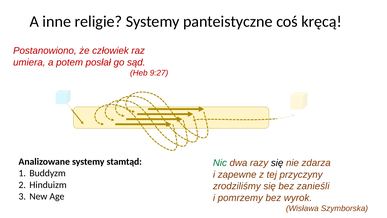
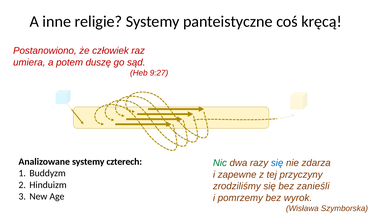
posłał: posłał -> duszę
stamtąd: stamtąd -> czterech
się at (277, 163) colour: black -> blue
